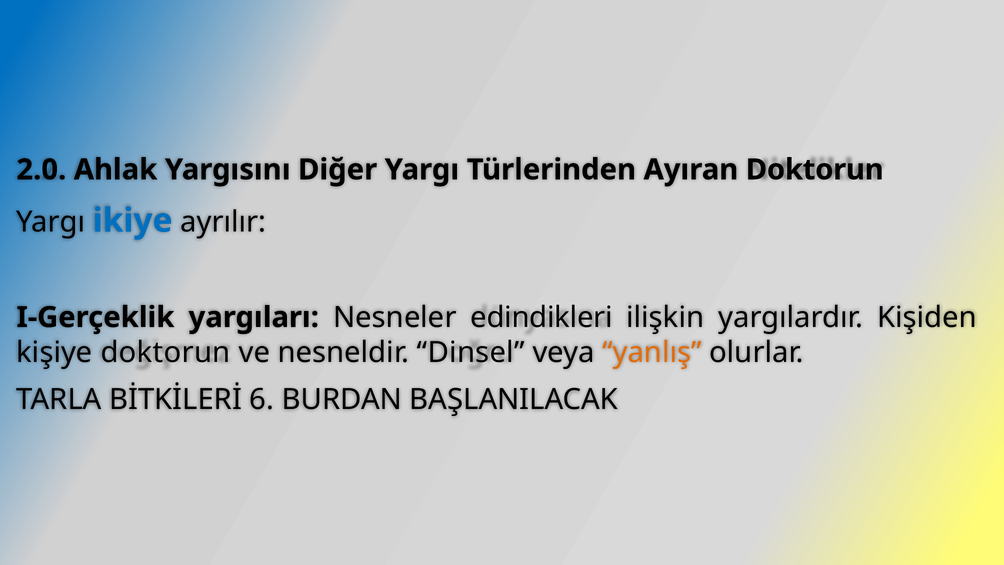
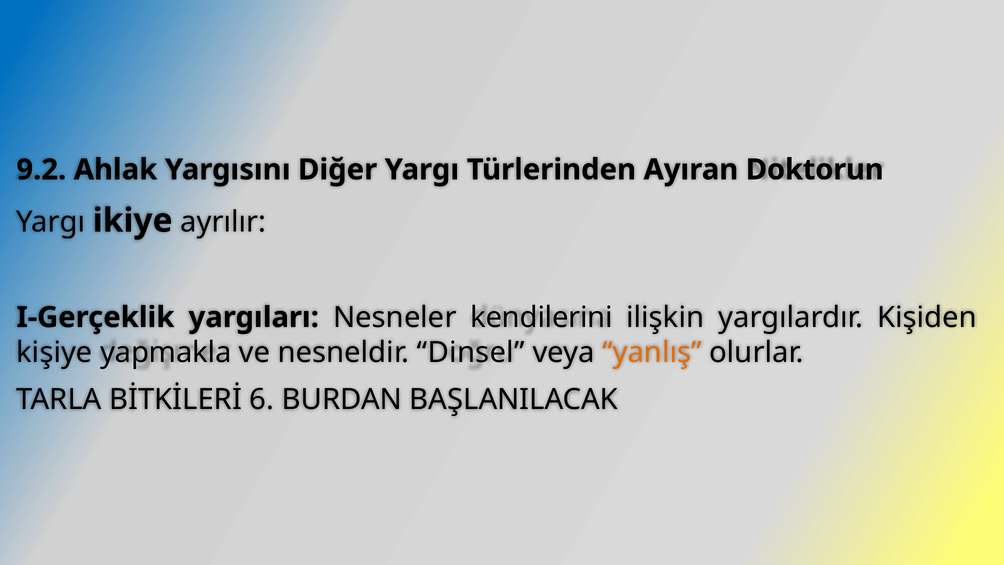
2.0: 2.0 -> 9.2
ikiye colour: blue -> black
edindikleri: edindikleri -> kendilerini
kişiye doktorun: doktorun -> yapmakla
